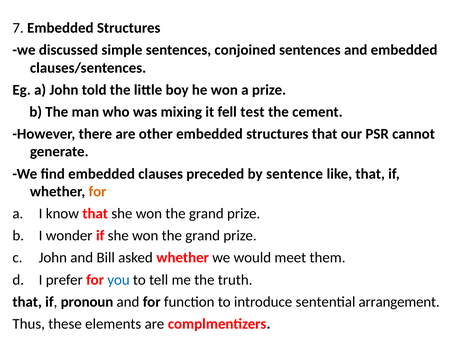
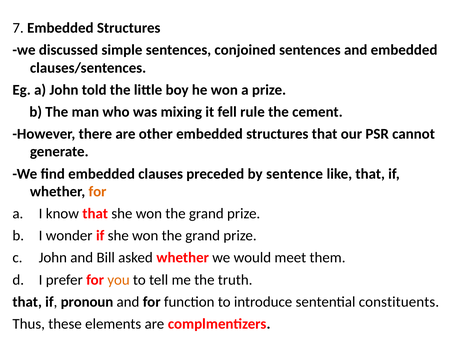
test: test -> rule
you colour: blue -> orange
arrangement: arrangement -> constituents
